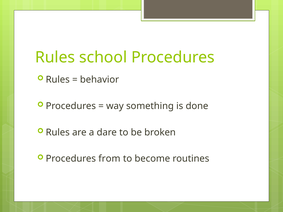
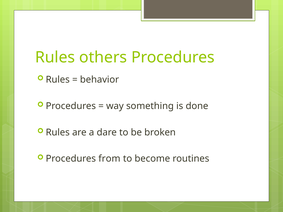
school: school -> others
